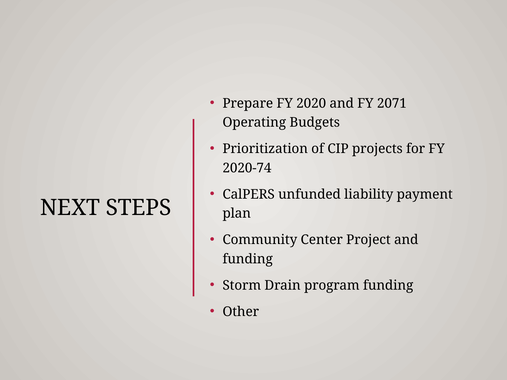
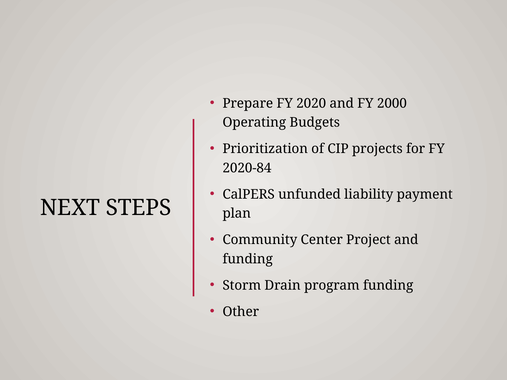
2071: 2071 -> 2000
2020-74: 2020-74 -> 2020-84
